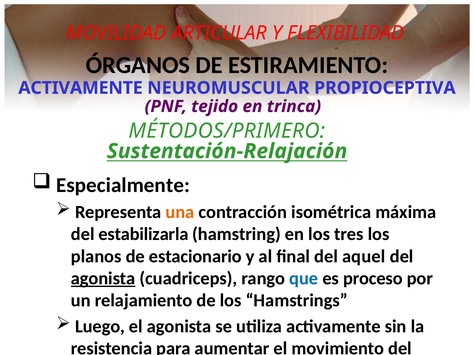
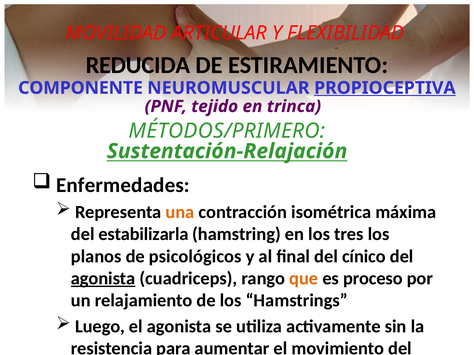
ÓRGANOS: ÓRGANOS -> REDUCIDA
ACTIVAMENTE at (81, 88): ACTIVAMENTE -> COMPONENTE
PROPIOCEPTIVA underline: none -> present
Especialmente: Especialmente -> Enfermedades
estacionario: estacionario -> psicológicos
aquel: aquel -> cínico
que colour: blue -> orange
